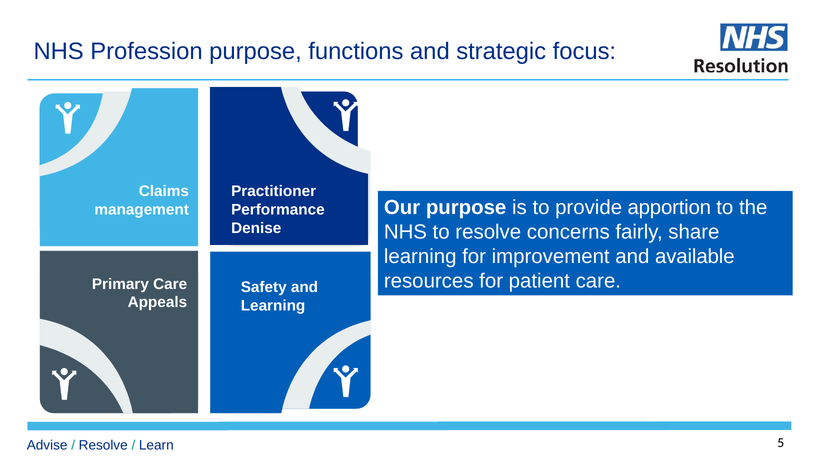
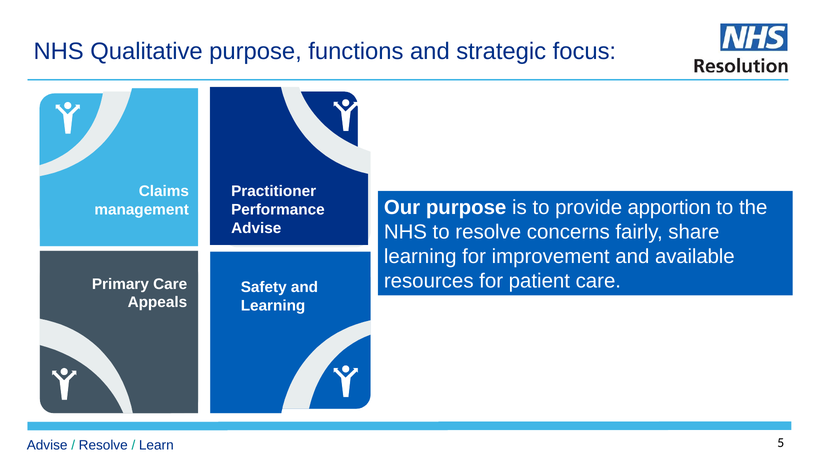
Profession: Profession -> Qualitative
Denise at (256, 228): Denise -> Advise
